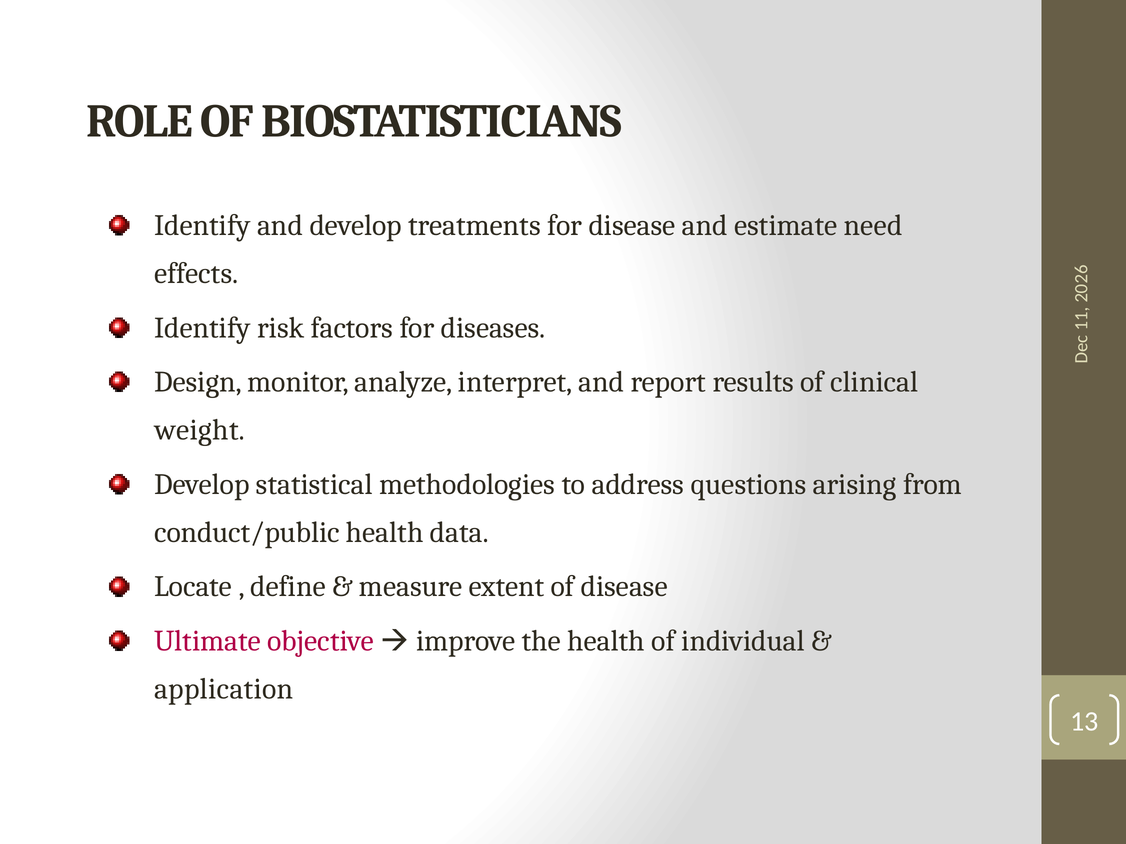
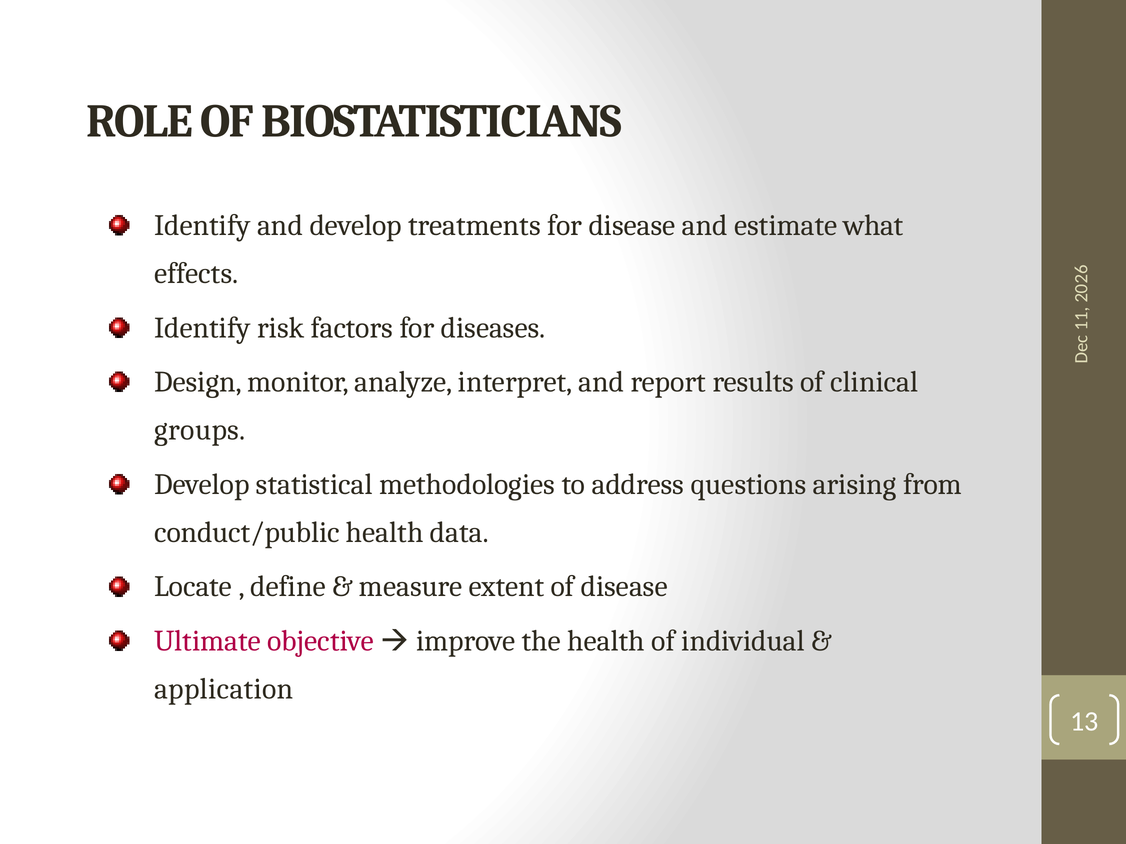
need: need -> what
weight: weight -> groups
